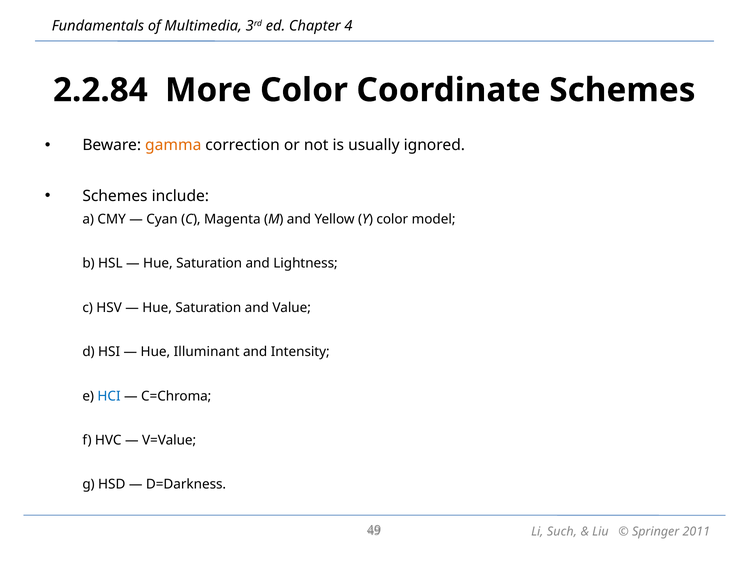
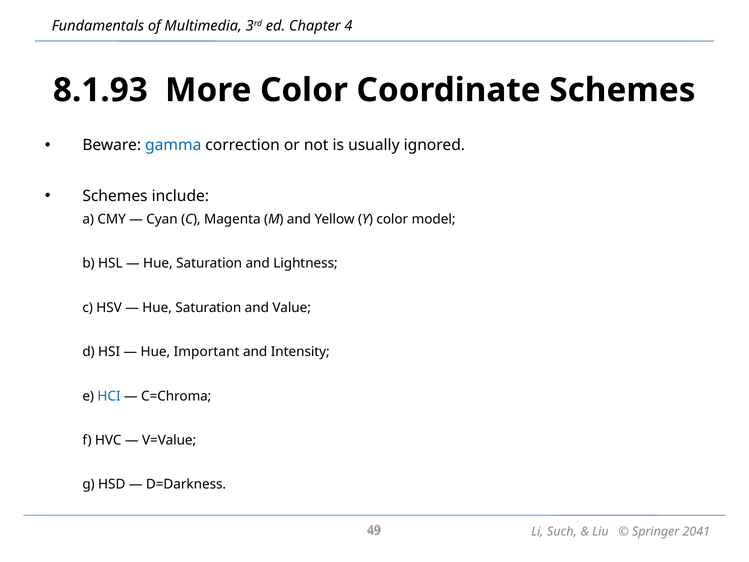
2.2.84: 2.2.84 -> 8.1.93
gamma colour: orange -> blue
Illuminant: Illuminant -> Important
2011: 2011 -> 2041
